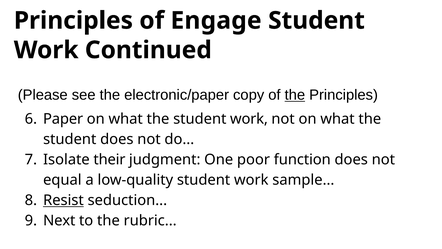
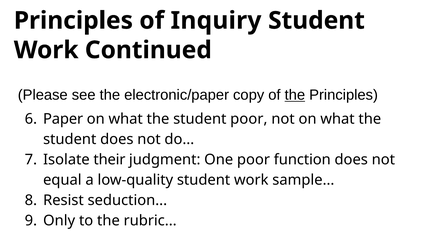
Engage: Engage -> Inquiry
the student work: work -> poor
Resist underline: present -> none
Next: Next -> Only
